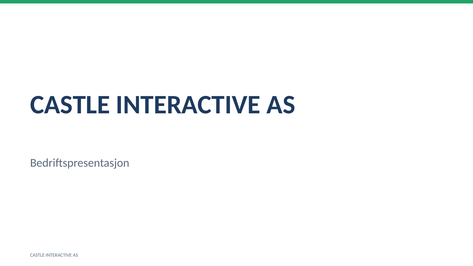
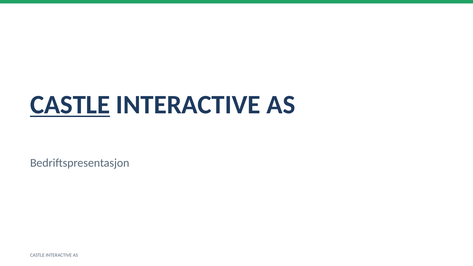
CASTLE at (70, 105) underline: none -> present
